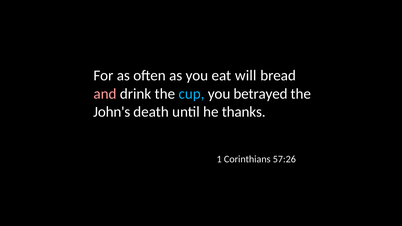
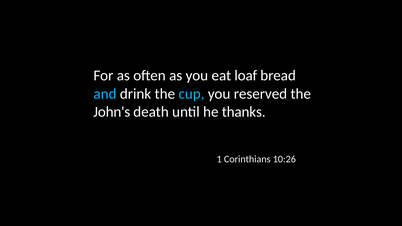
will: will -> loaf
and colour: pink -> light blue
betrayed: betrayed -> reserved
57:26: 57:26 -> 10:26
